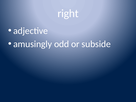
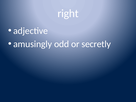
subside: subside -> secretly
